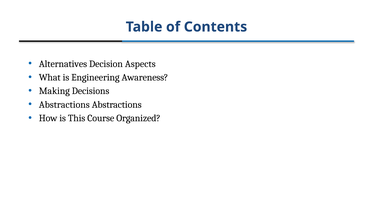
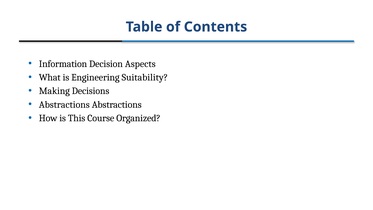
Alternatives: Alternatives -> Information
Awareness: Awareness -> Suitability
